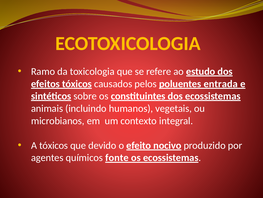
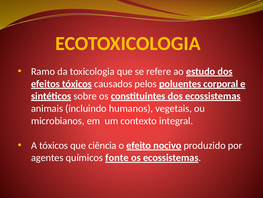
entrada: entrada -> corporal
devido: devido -> ciência
